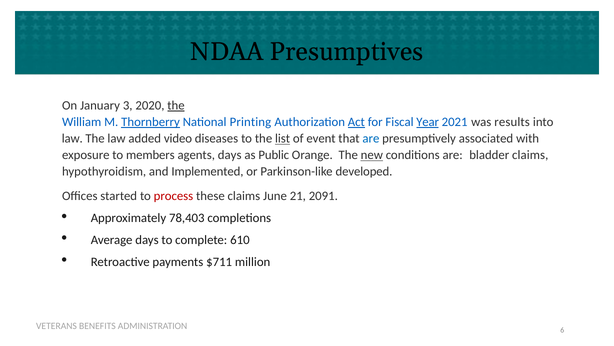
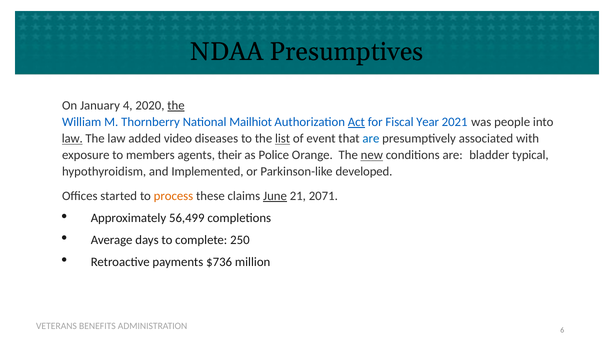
3: 3 -> 4
Thornberry underline: present -> none
Printing: Printing -> Mailhiot
Year underline: present -> none
results: results -> people
law at (72, 138) underline: none -> present
agents days: days -> their
Public: Public -> Police
bladder claims: claims -> typical
process colour: red -> orange
June underline: none -> present
2091: 2091 -> 2071
78,403: 78,403 -> 56,499
610: 610 -> 250
$711: $711 -> $736
